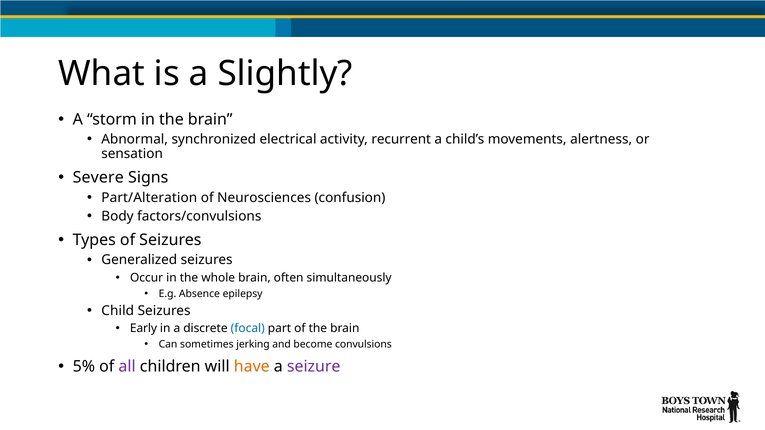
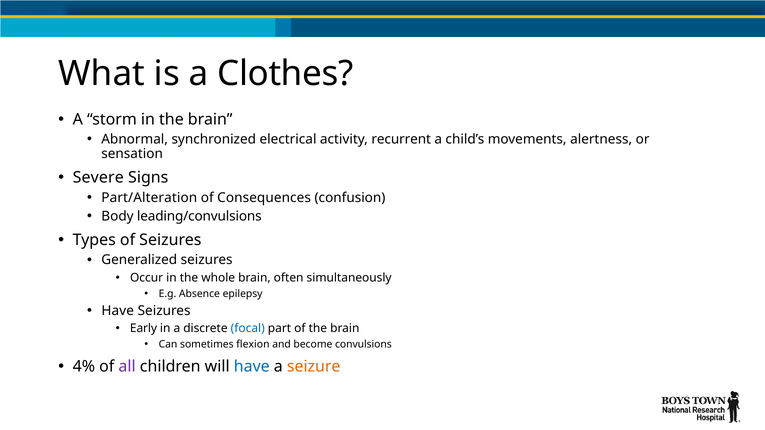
Slightly: Slightly -> Clothes
Neurosciences: Neurosciences -> Consequences
factors/convulsions: factors/convulsions -> leading/convulsions
Child at (118, 311): Child -> Have
jerking: jerking -> flexion
5%: 5% -> 4%
have at (252, 367) colour: orange -> blue
seizure colour: purple -> orange
